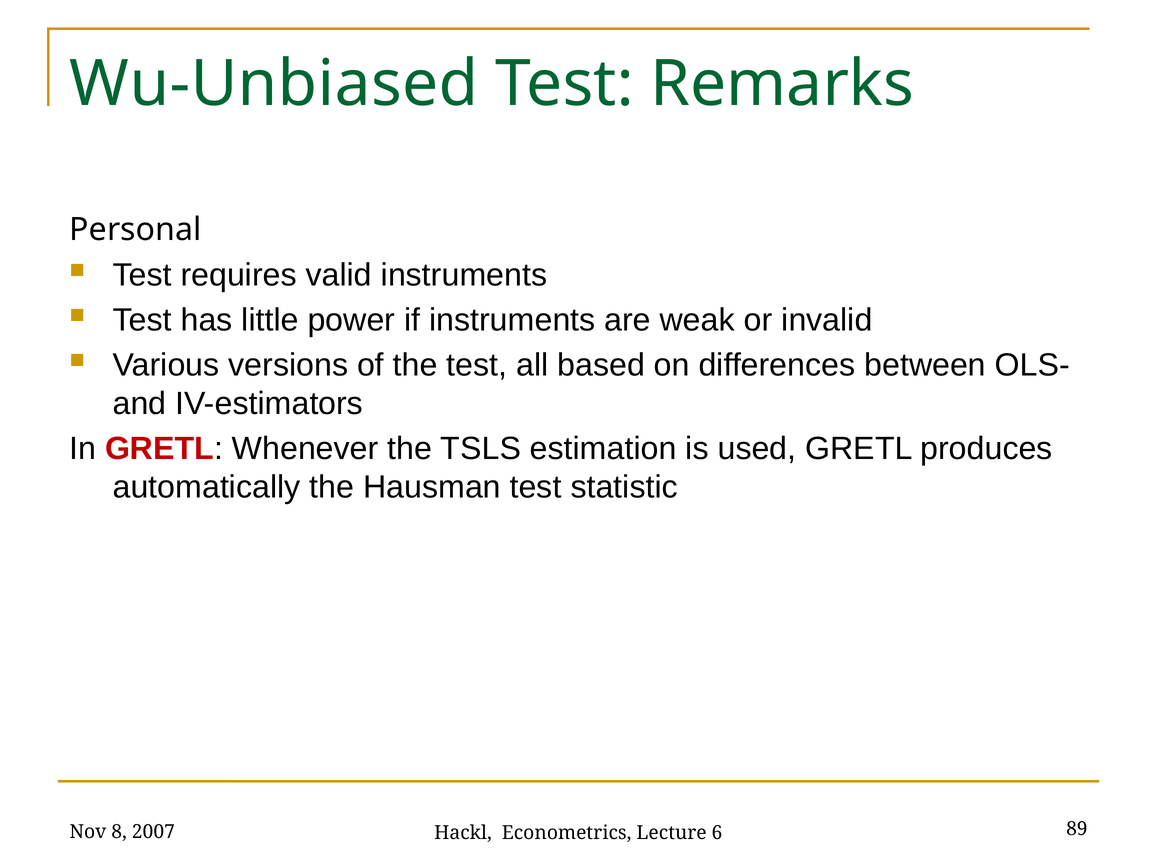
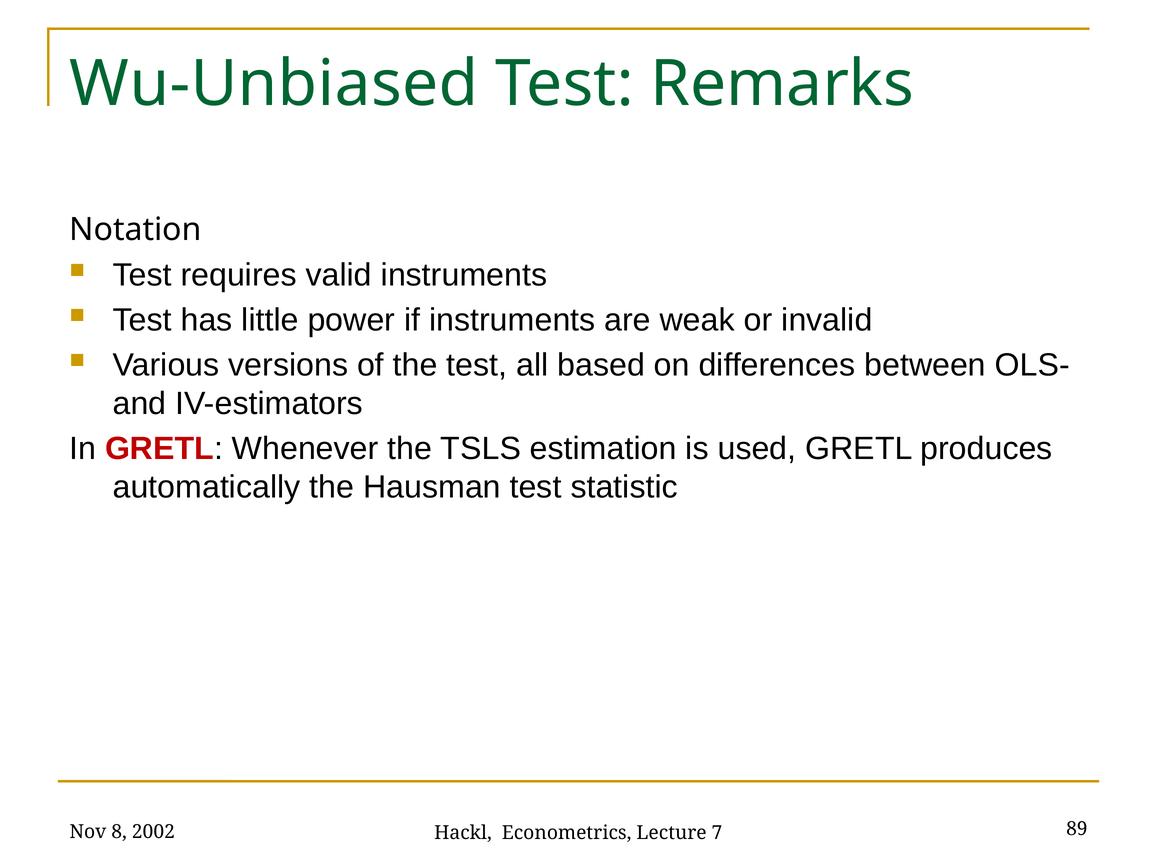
Personal: Personal -> Notation
2007: 2007 -> 2002
6: 6 -> 7
